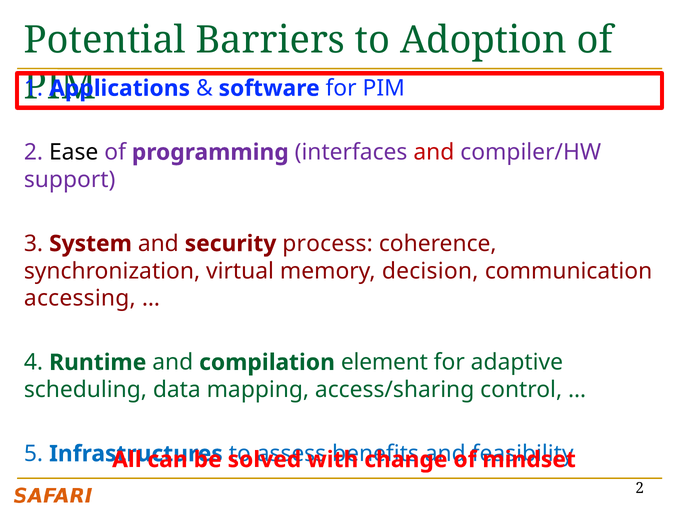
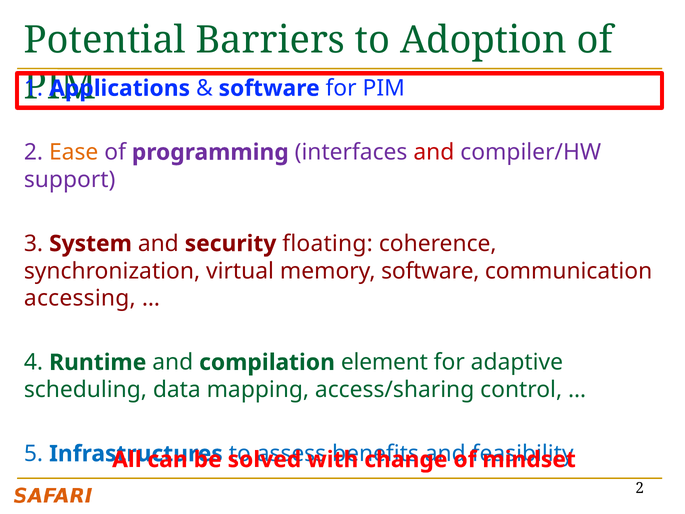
Ease colour: black -> orange
process: process -> floating
memory decision: decision -> software
